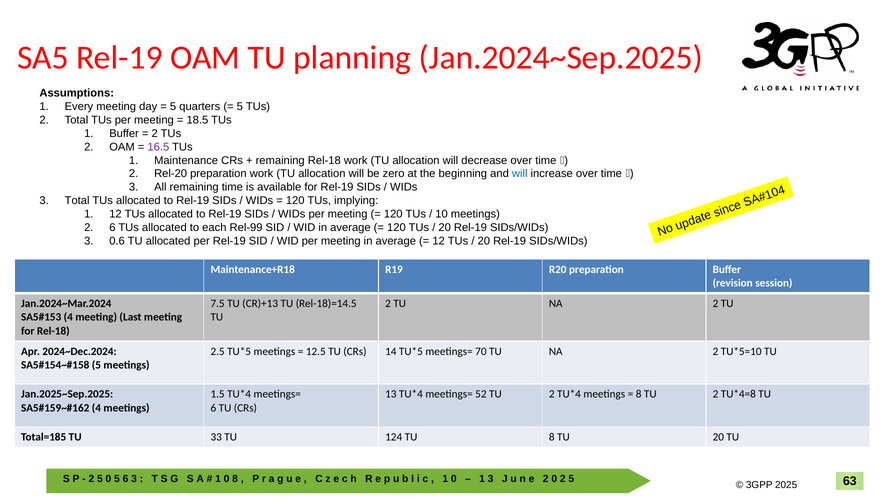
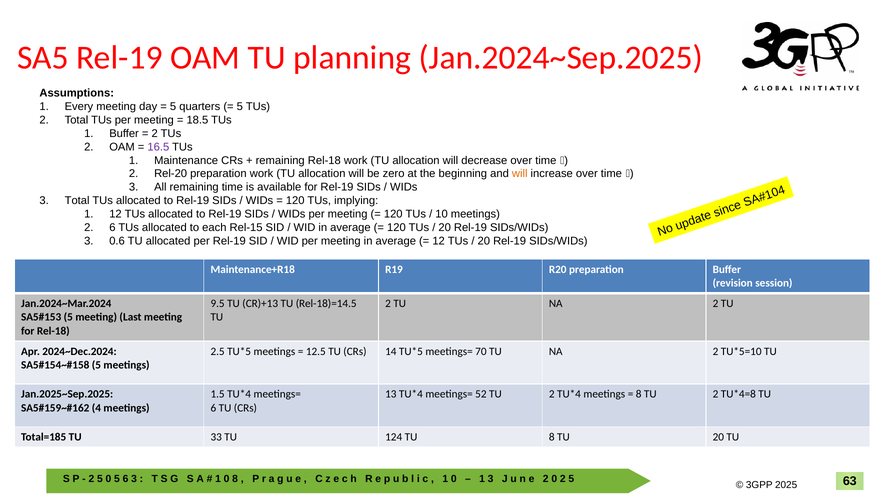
will at (520, 174) colour: blue -> orange
Rel-99: Rel-99 -> Rel-15
7.5: 7.5 -> 9.5
4 at (68, 317): 4 -> 5
